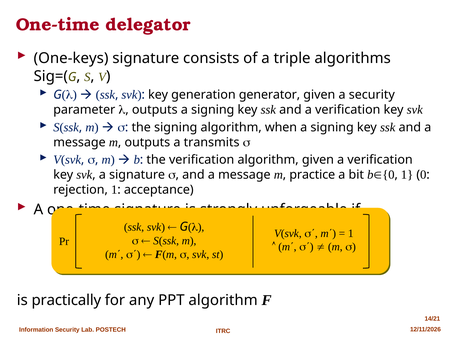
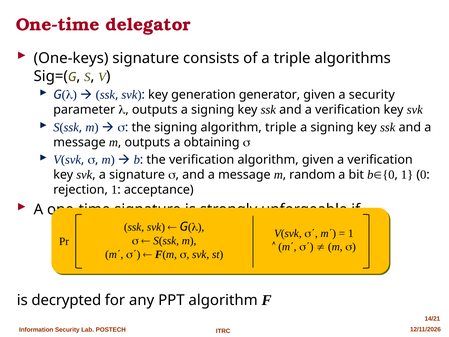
algorithm when: when -> triple
transmits: transmits -> obtaining
practice: practice -> random
practically: practically -> decrypted
